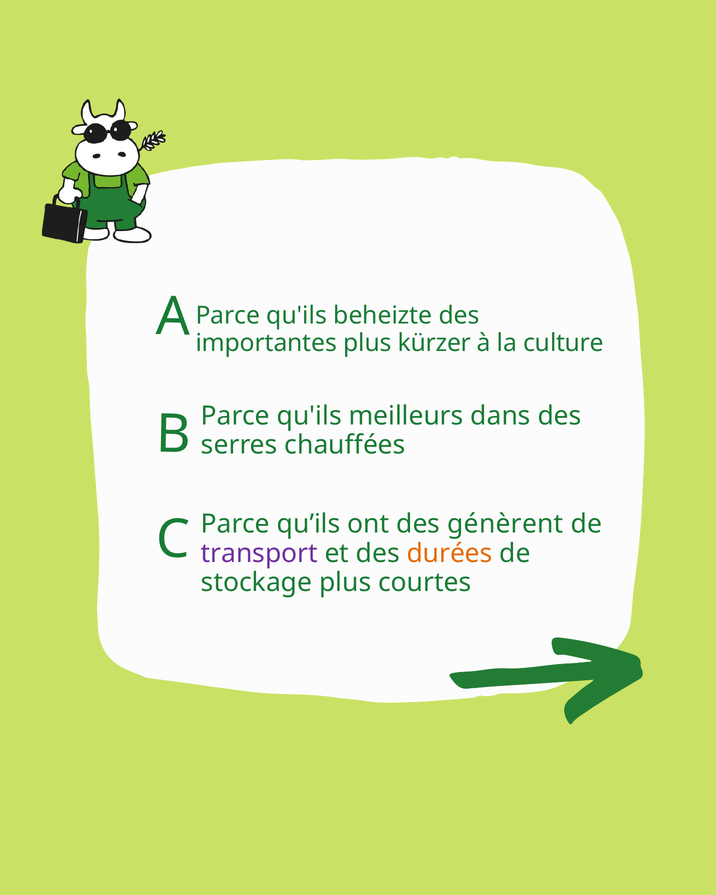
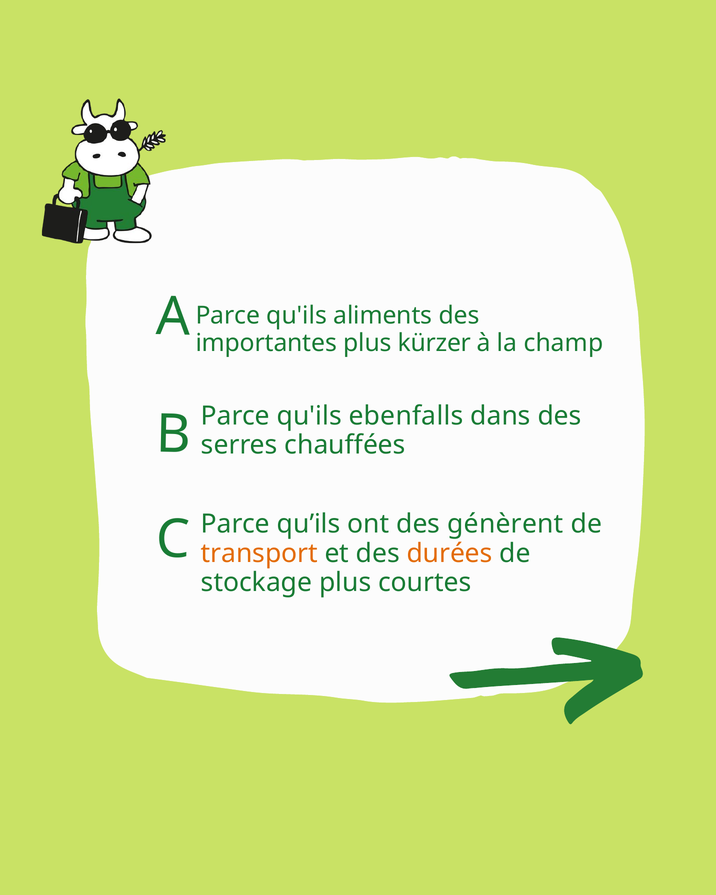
beheizte: beheizte -> aliments
culture: culture -> champ
meilleurs: meilleurs -> ebenfalls
transport colour: purple -> orange
